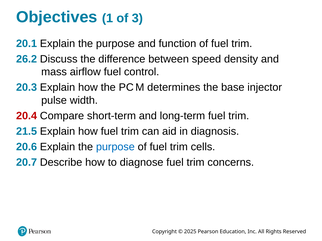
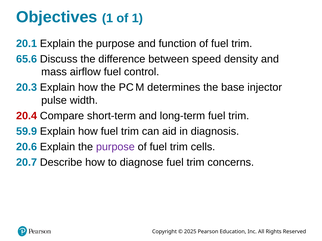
of 3: 3 -> 1
26.2: 26.2 -> 65.6
21.5: 21.5 -> 59.9
purpose at (115, 147) colour: blue -> purple
